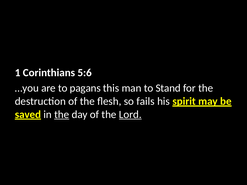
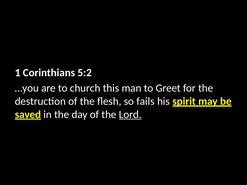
5:6: 5:6 -> 5:2
pagans: pagans -> church
Stand: Stand -> Greet
the at (62, 115) underline: present -> none
